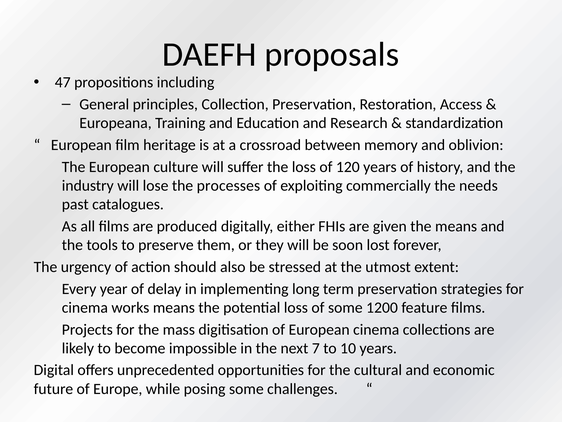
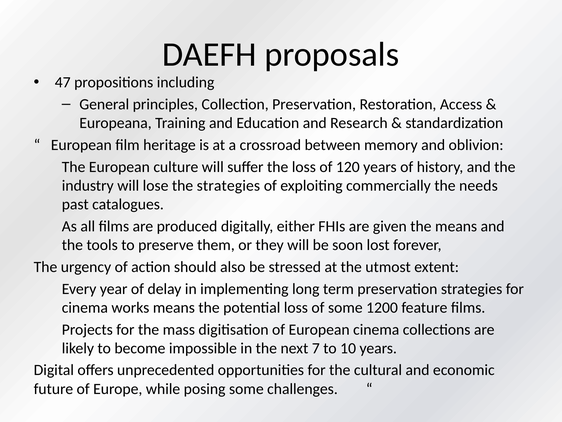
the processes: processes -> strategies
